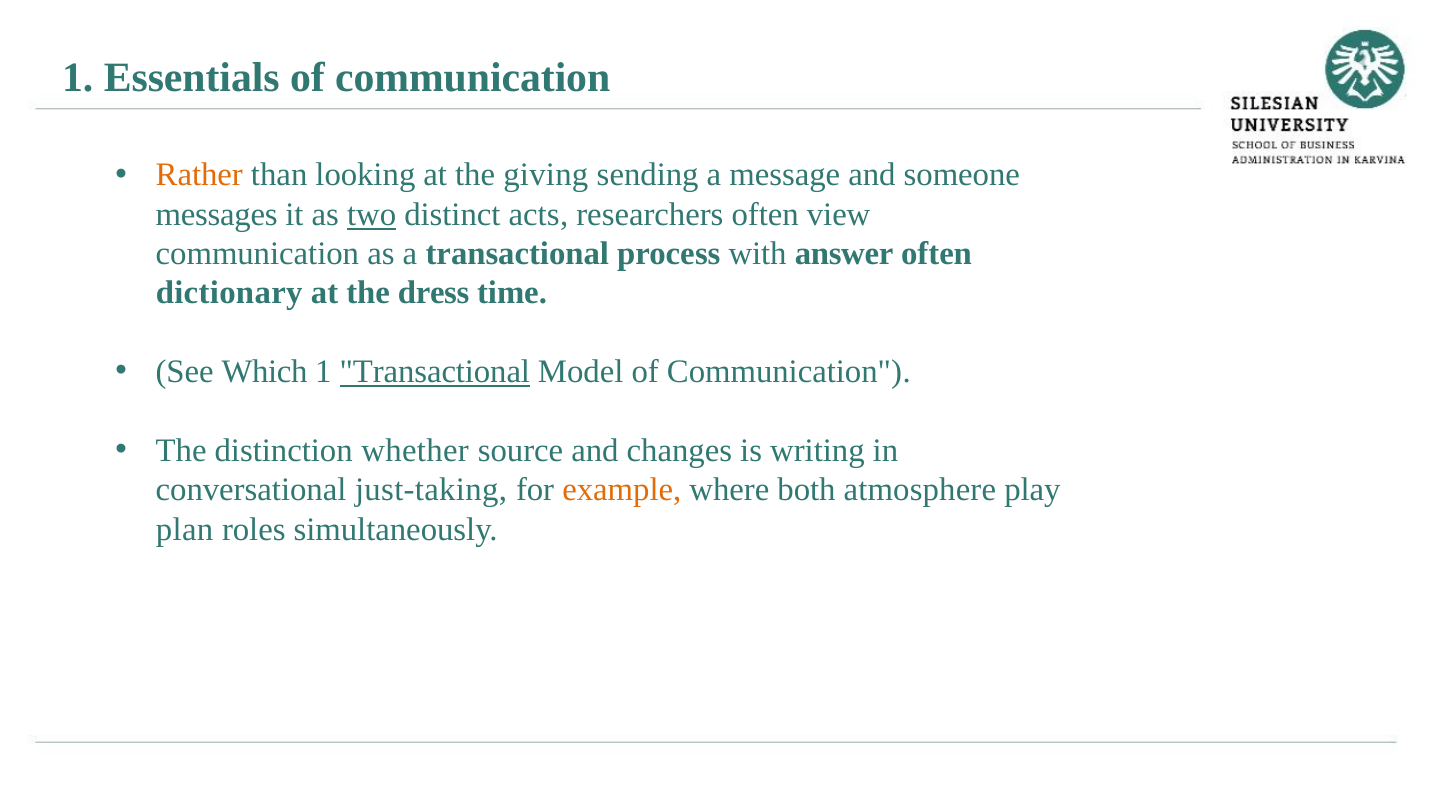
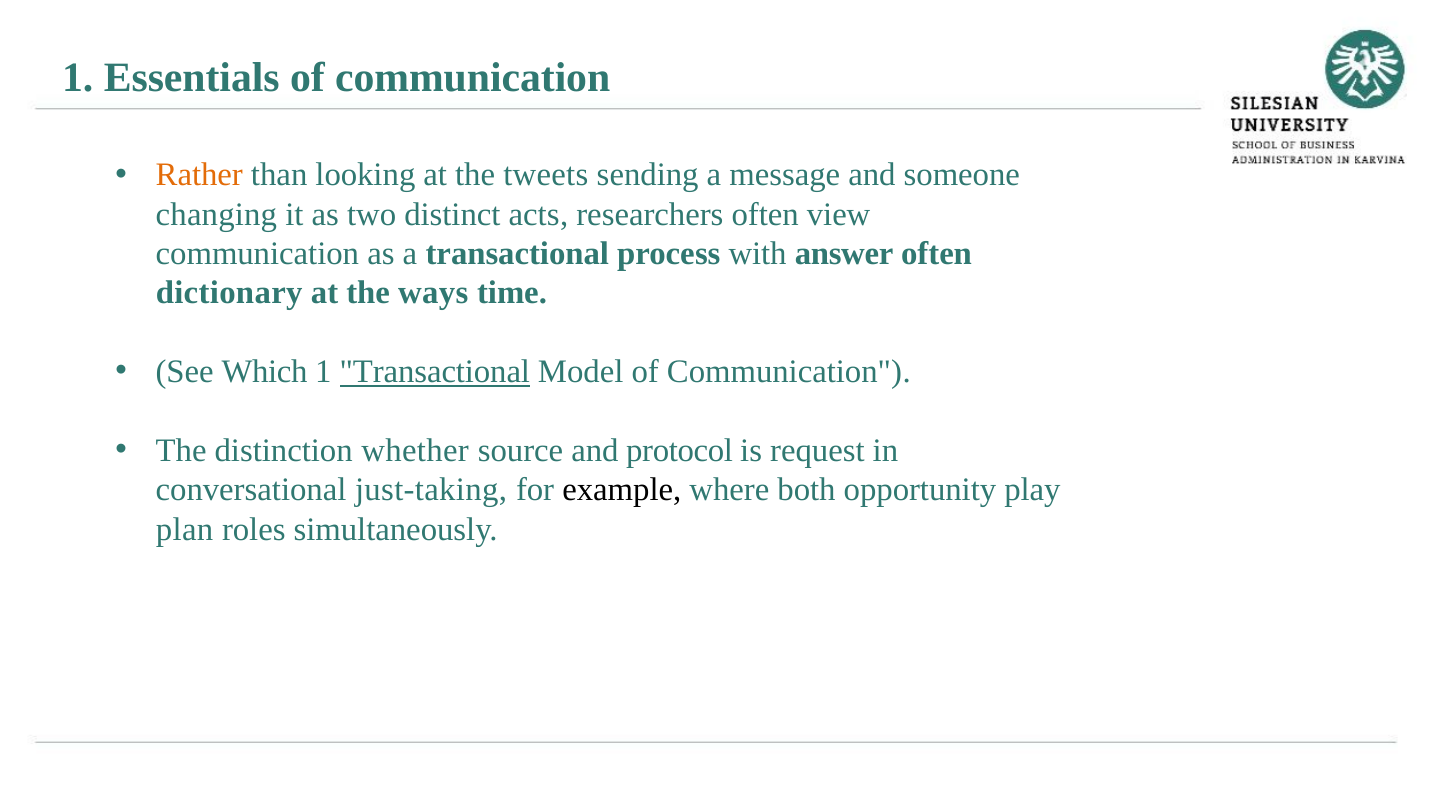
giving: giving -> tweets
messages: messages -> changing
two underline: present -> none
dress: dress -> ways
changes: changes -> protocol
writing: writing -> request
example colour: orange -> black
atmosphere: atmosphere -> opportunity
